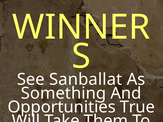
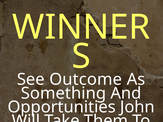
Sanballat: Sanballat -> Outcome
True: True -> John
